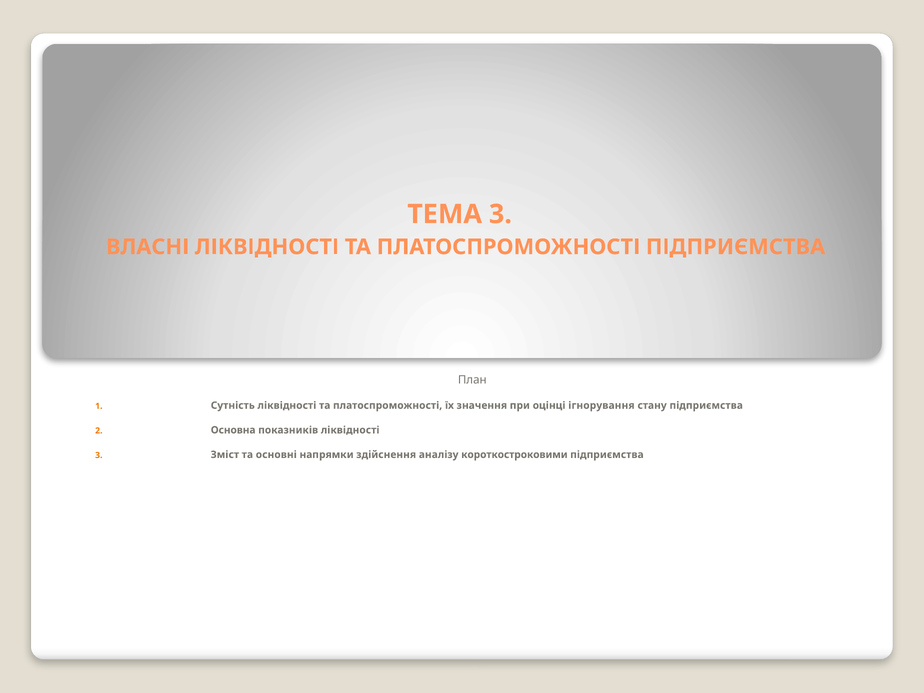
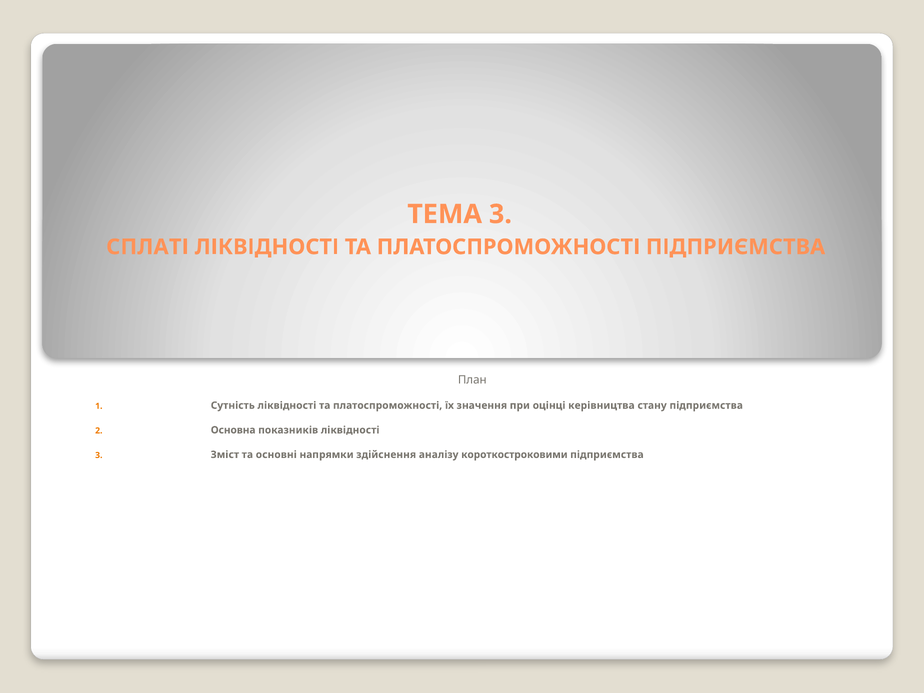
ВЛАСНІ: ВЛАСНІ -> СПЛАТІ
ігнорування: ігнорування -> керівництва
